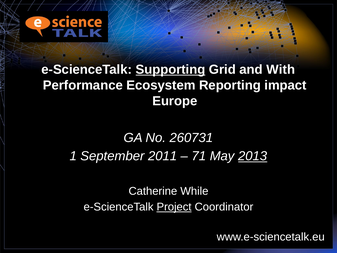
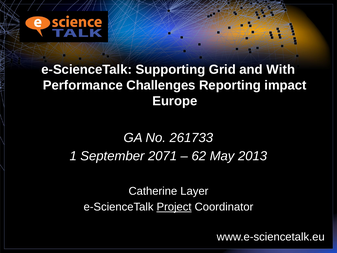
Supporting underline: present -> none
Ecosystem: Ecosystem -> Challenges
260731: 260731 -> 261733
2011: 2011 -> 2071
71: 71 -> 62
2013 underline: present -> none
While: While -> Layer
